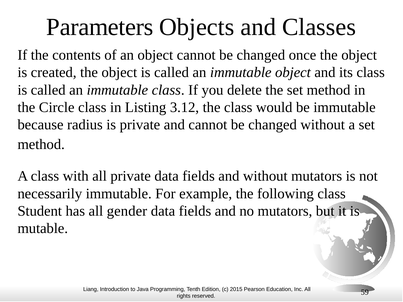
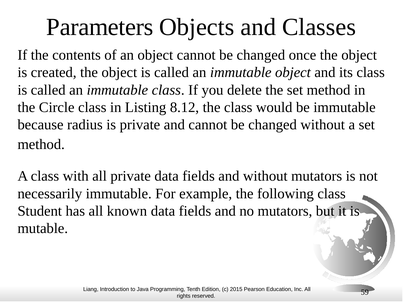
3.12: 3.12 -> 8.12
gender: gender -> known
